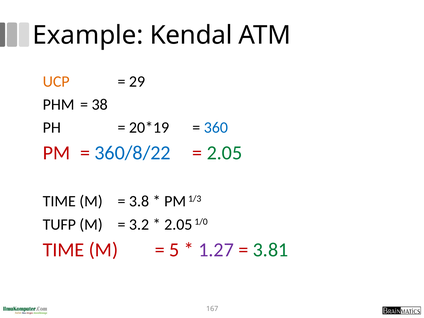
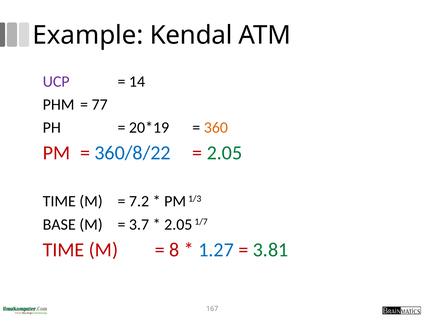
UCP colour: orange -> purple
29: 29 -> 14
38: 38 -> 77
360 colour: blue -> orange
3.8: 3.8 -> 7.2
TUFP: TUFP -> BASE
3.2: 3.2 -> 3.7
1/0: 1/0 -> 1/7
5: 5 -> 8
1.27 colour: purple -> blue
